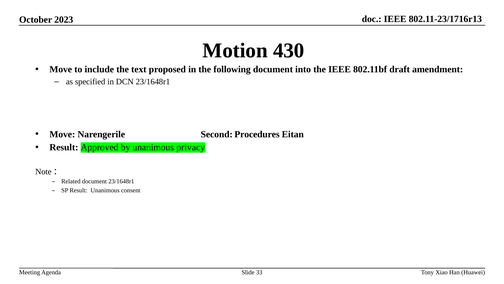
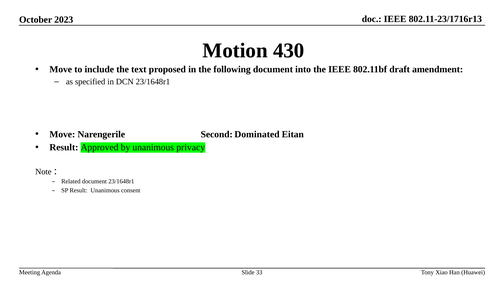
Procedures: Procedures -> Dominated
